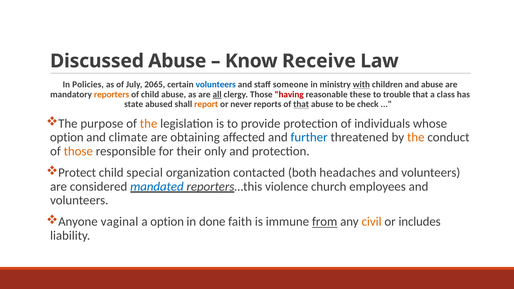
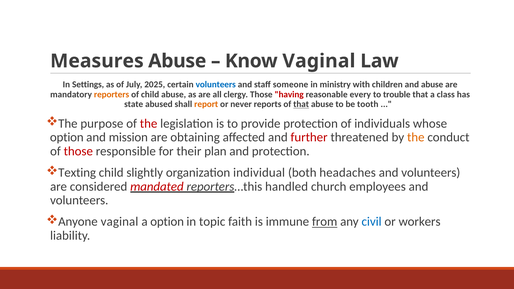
Discussed: Discussed -> Measures
Know Receive: Receive -> Vaginal
Policies: Policies -> Settings
2065: 2065 -> 2025
with underline: present -> none
all underline: present -> none
these: these -> every
check: check -> tooth
the at (149, 124) colour: orange -> red
climate: climate -> mission
further colour: blue -> red
those at (78, 151) colour: orange -> red
only: only -> plan
Protect: Protect -> Texting
special: special -> slightly
contacted: contacted -> individual
mandated colour: blue -> red
violence: violence -> handled
done: done -> topic
civil colour: orange -> blue
includes: includes -> workers
